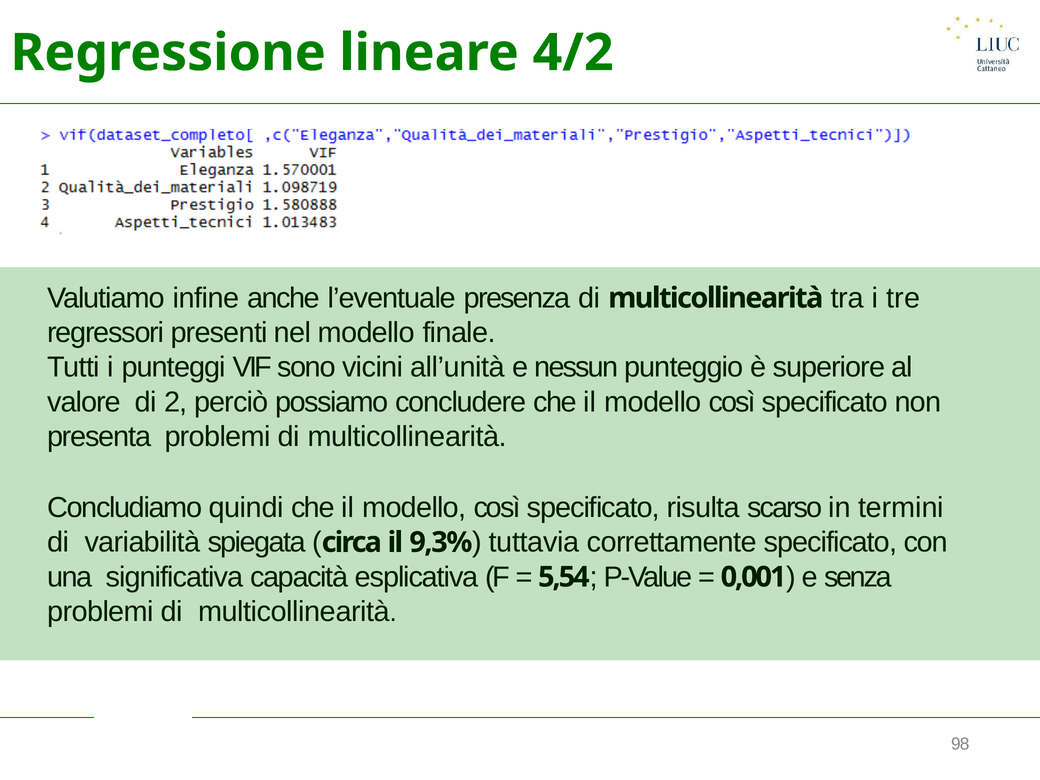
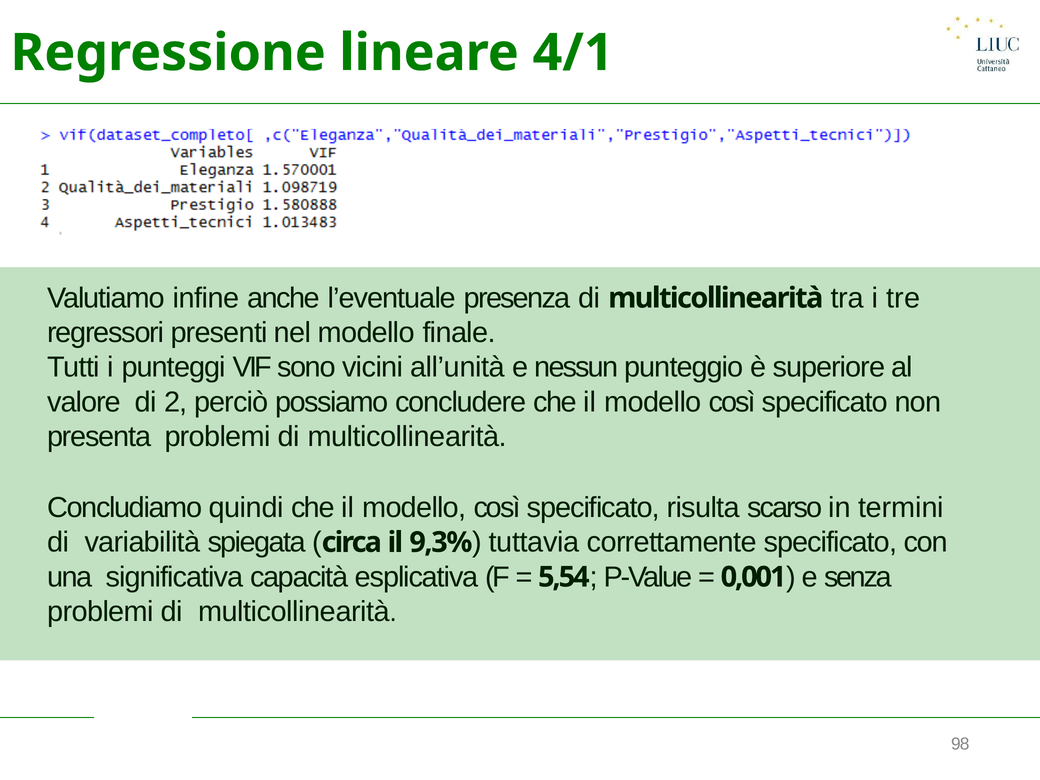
4/2: 4/2 -> 4/1
